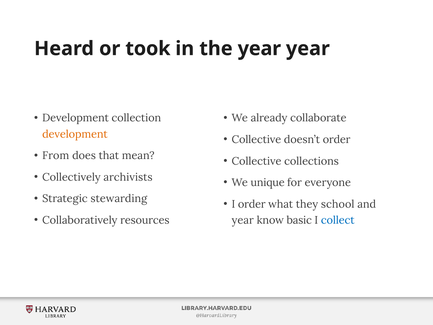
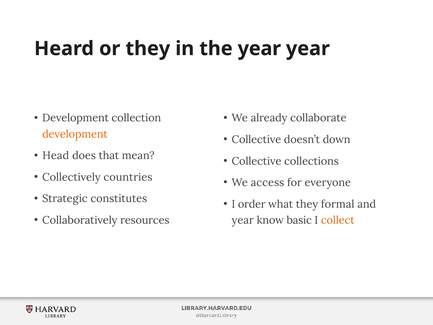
or took: took -> they
doesn’t order: order -> down
From: From -> Head
archivists: archivists -> countries
unique: unique -> access
stewarding: stewarding -> constitutes
school: school -> formal
collect colour: blue -> orange
